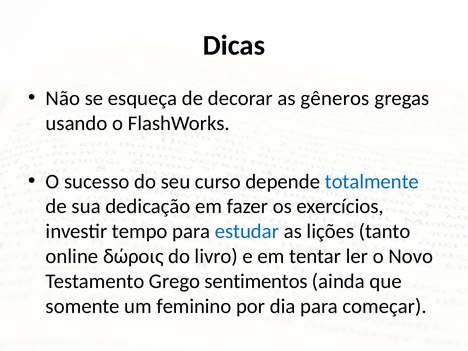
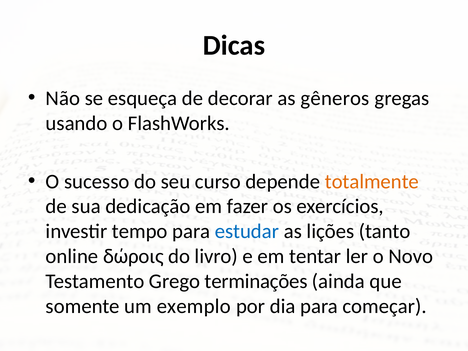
totalmente colour: blue -> orange
sentimentos: sentimentos -> terminações
feminino: feminino -> exemplo
